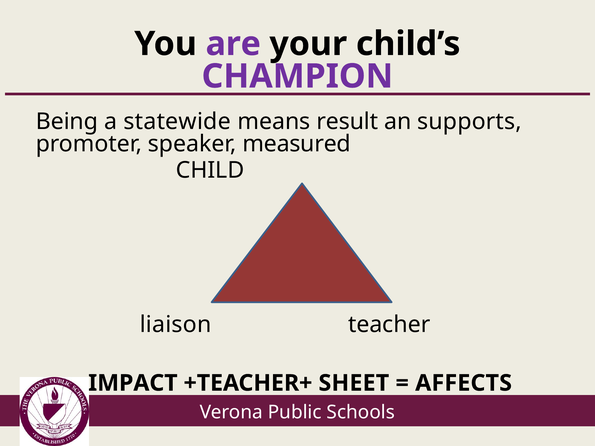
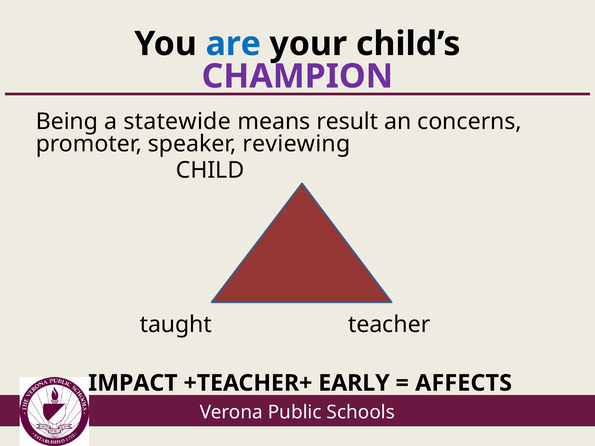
are colour: purple -> blue
supports: supports -> concerns
measured: measured -> reviewing
liaison: liaison -> taught
SHEET: SHEET -> EARLY
